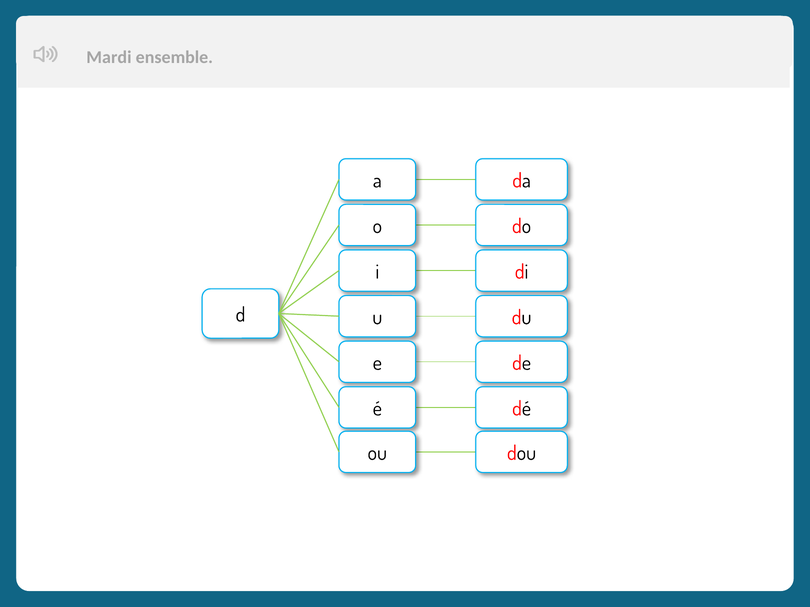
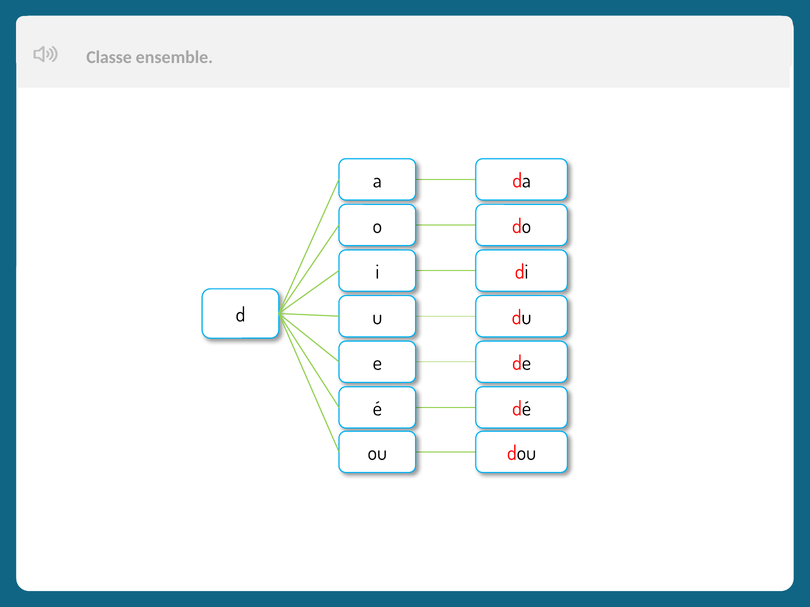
Mardi: Mardi -> Classe
